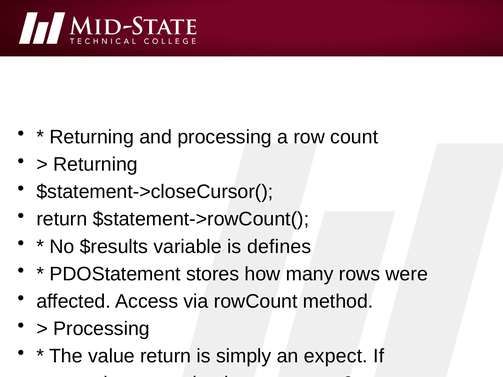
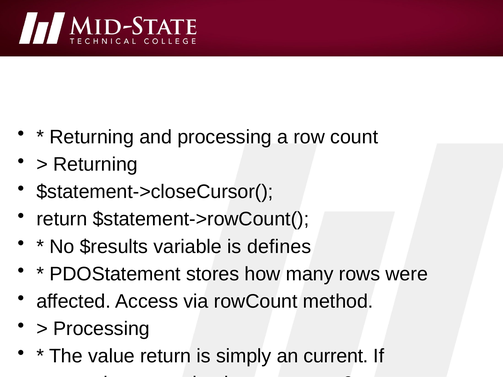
expect: expect -> current
